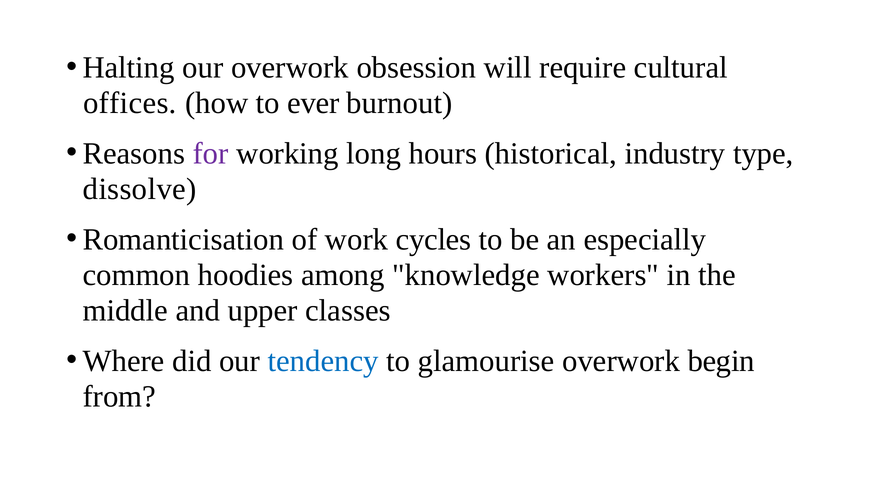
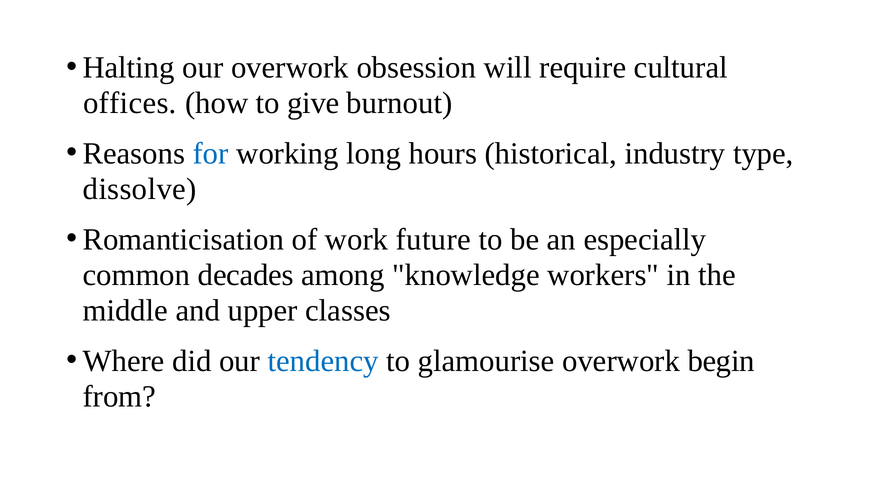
ever: ever -> give
for colour: purple -> blue
cycles: cycles -> future
hoodies: hoodies -> decades
